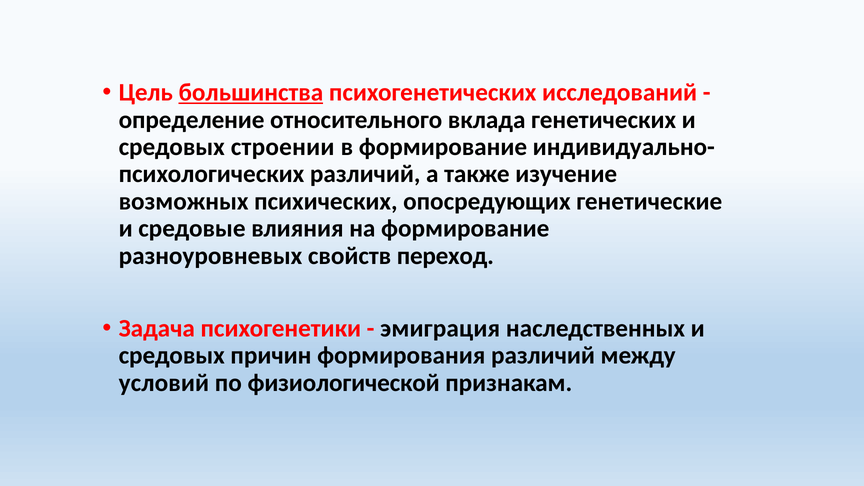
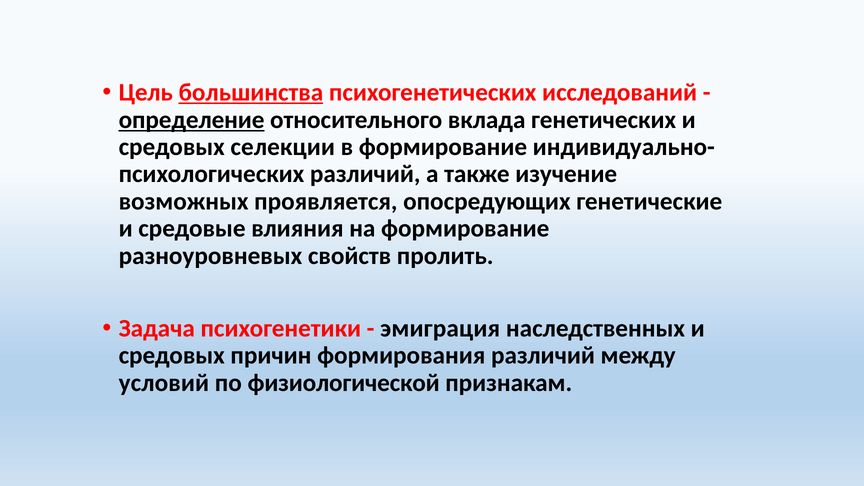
определение underline: none -> present
строении: строении -> селекции
психических: психических -> проявляется
переход: переход -> пролить
